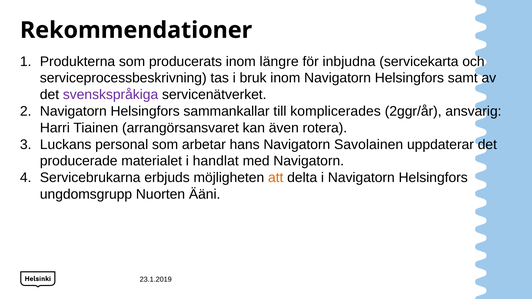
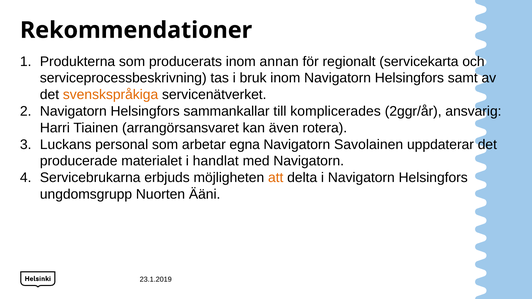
längre: längre -> annan
inbjudna: inbjudna -> regionalt
svenskspråkiga colour: purple -> orange
hans: hans -> egna
